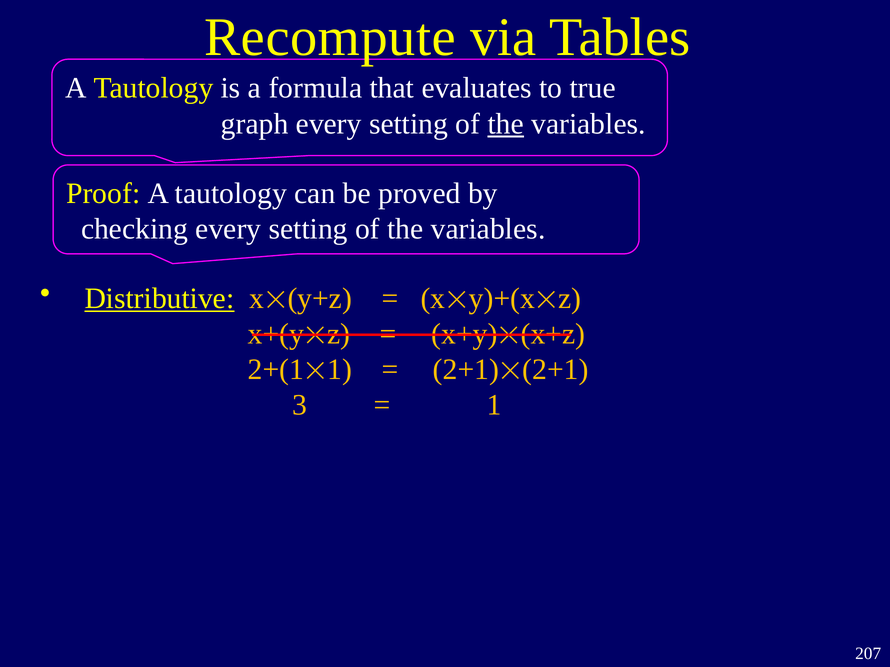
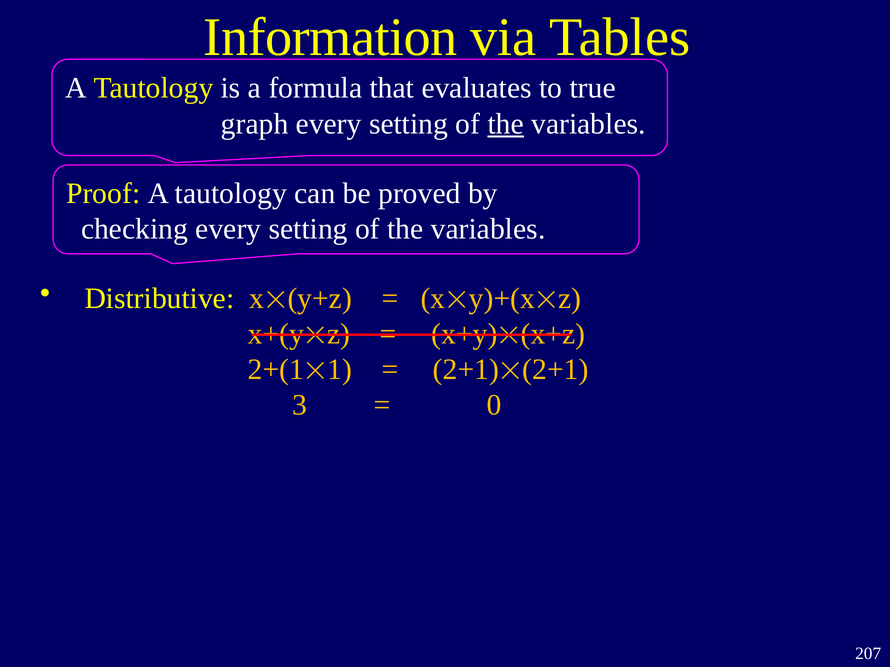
Recompute: Recompute -> Information
Distributive underline: present -> none
1 at (494, 405): 1 -> 0
